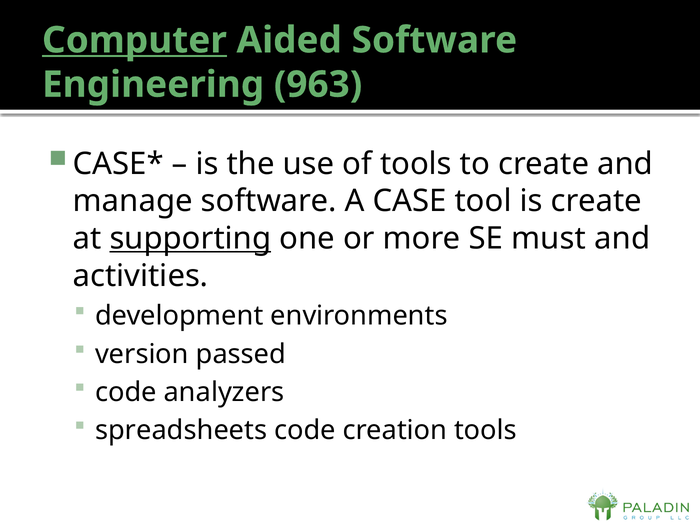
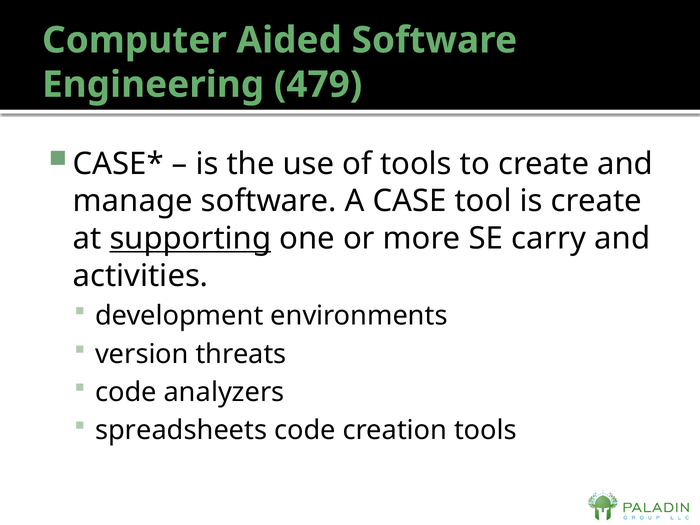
Computer underline: present -> none
963: 963 -> 479
must: must -> carry
passed: passed -> threats
